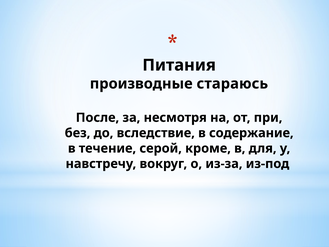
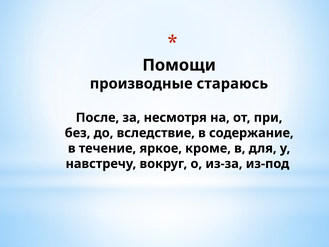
Питания: Питания -> Помощи
серой: серой -> яркое
